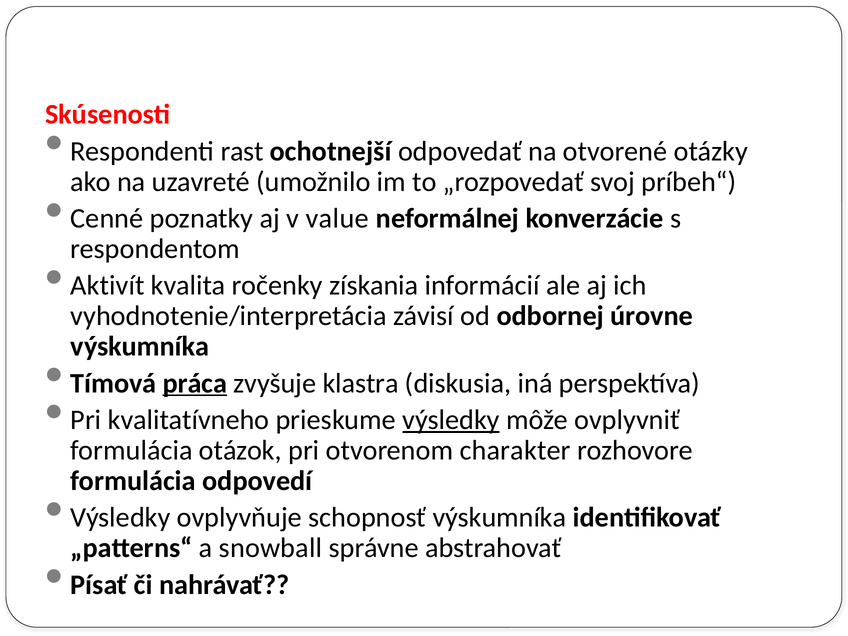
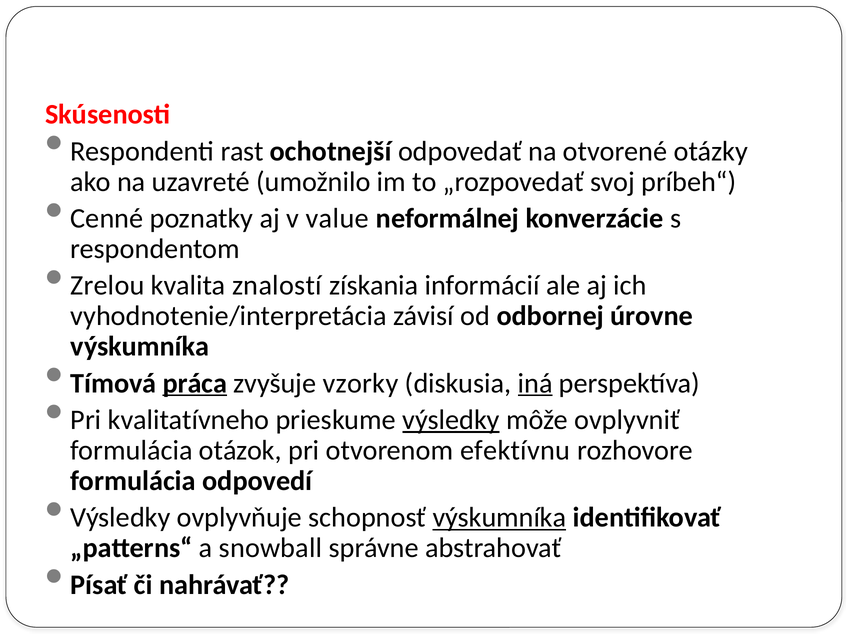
Aktivít: Aktivít -> Zrelou
ročenky: ročenky -> znalostí
klastra: klastra -> vzorky
iná underline: none -> present
charakter: charakter -> efektívnu
výskumníka at (499, 518) underline: none -> present
